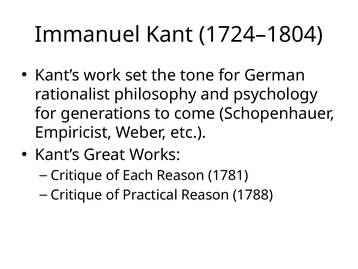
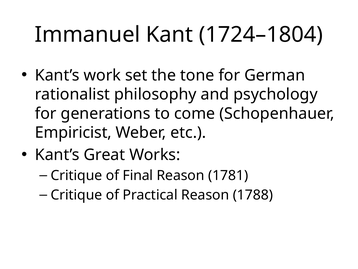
Each: Each -> Final
